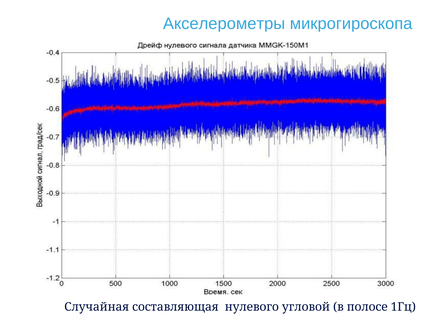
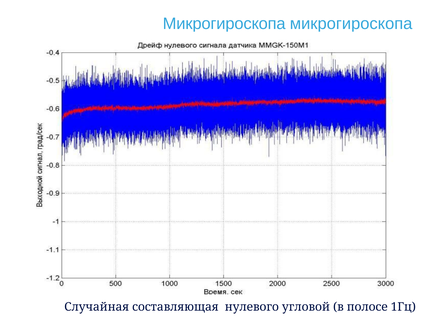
Акселерометры at (224, 24): Акселерометры -> Микрогироскопа
